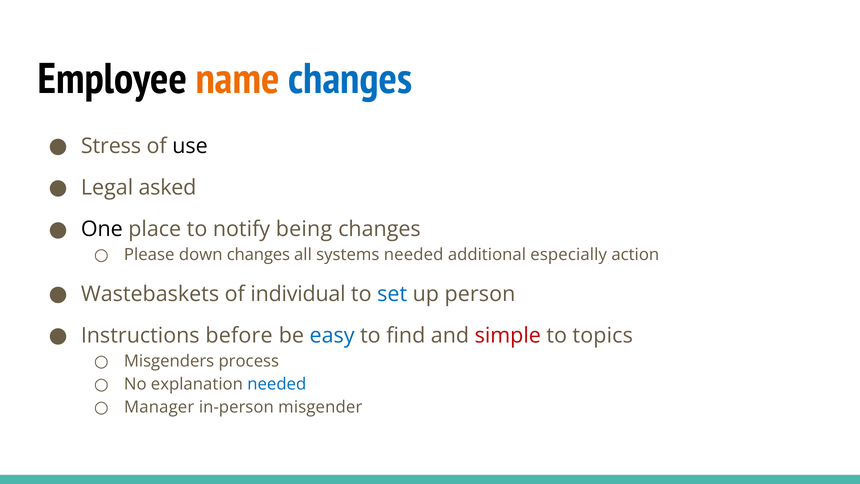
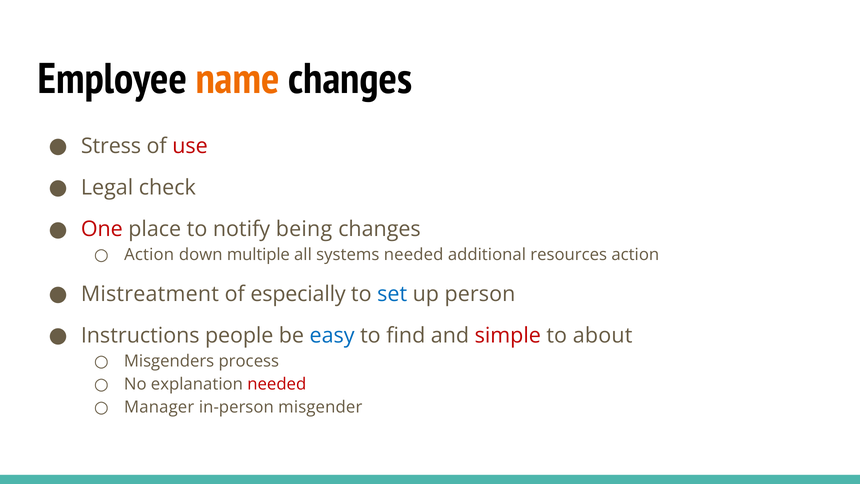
changes at (350, 79) colour: blue -> black
use colour: black -> red
asked: asked -> check
One colour: black -> red
Please at (149, 255): Please -> Action
down changes: changes -> multiple
especially: especially -> resources
Wastebaskets: Wastebaskets -> Mistreatment
individual: individual -> especially
before: before -> people
topics: topics -> about
needed at (277, 384) colour: blue -> red
